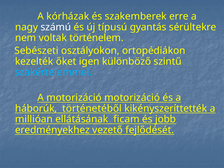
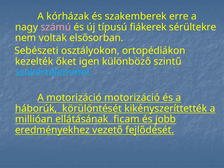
számú colour: white -> pink
gyantás: gyantás -> fiákerek
történelem: történelem -> elsősorban
történetéből: történetéből -> körülöntését
